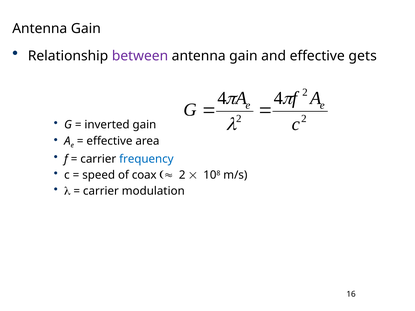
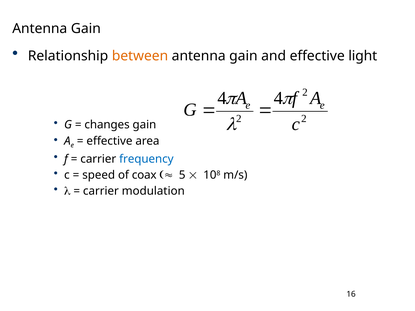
between colour: purple -> orange
gets: gets -> light
inverted: inverted -> changes
2 at (182, 175): 2 -> 5
